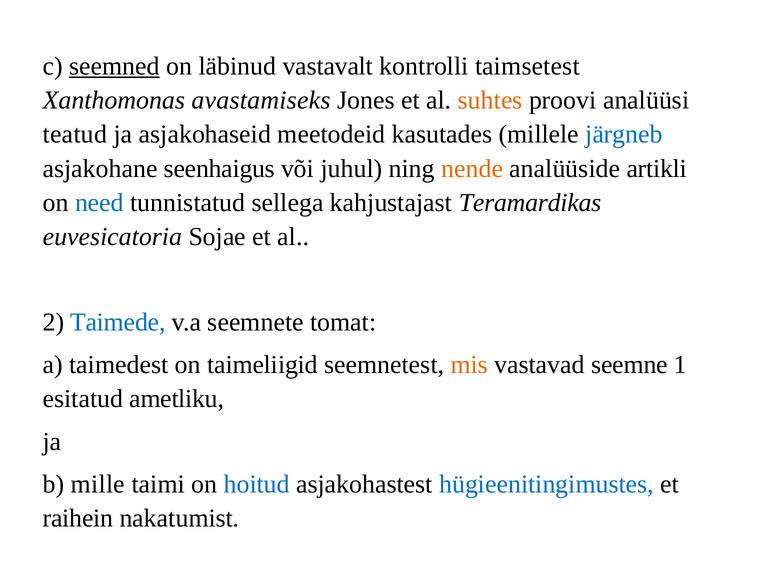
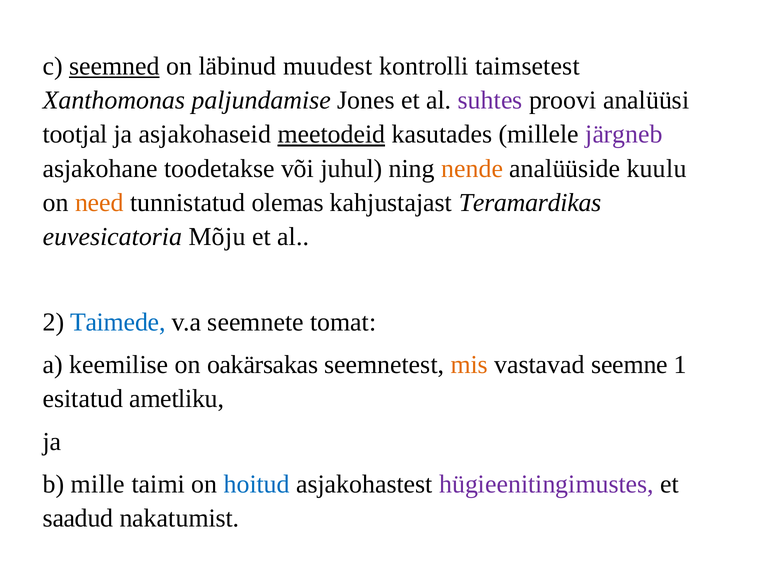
vastavalt: vastavalt -> muudest
avastamiseks: avastamiseks -> paljundamise
suhtes colour: orange -> purple
teatud: teatud -> tootjal
meetodeid underline: none -> present
järgneb colour: blue -> purple
seenhaigus: seenhaigus -> toodetakse
artikli: artikli -> kuulu
need colour: blue -> orange
sellega: sellega -> olemas
Sojae: Sojae -> Mõju
taimedest: taimedest -> keemilise
taimeliigid: taimeliigid -> oakärsakas
hügieenitingimustes colour: blue -> purple
raihein: raihein -> saadud
